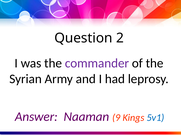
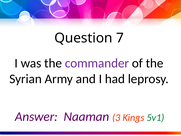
2: 2 -> 7
9: 9 -> 3
5v1 colour: blue -> green
